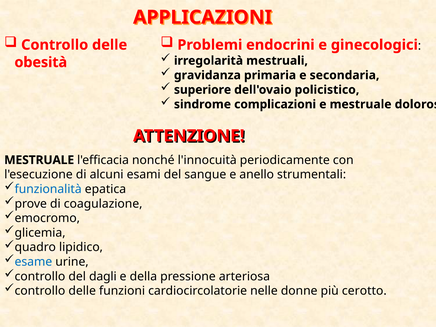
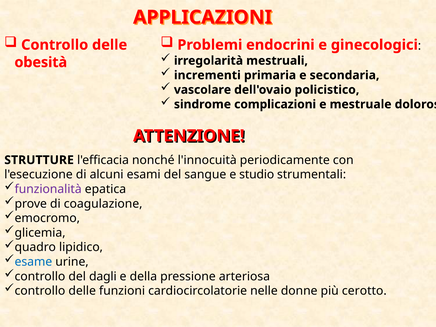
gravidanza: gravidanza -> incrementi
superiore: superiore -> vascolare
MESTRUALE at (39, 160): MESTRUALE -> STRUTTURE
anello: anello -> studio
funzionalità colour: blue -> purple
